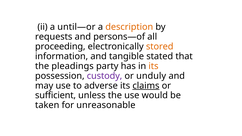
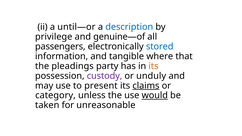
description colour: orange -> blue
requests: requests -> privilege
persons—of: persons—of -> genuine—of
proceeding: proceeding -> passengers
stored colour: orange -> blue
stated: stated -> where
adverse: adverse -> present
sufficient: sufficient -> category
would underline: none -> present
